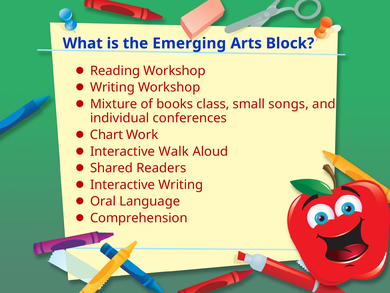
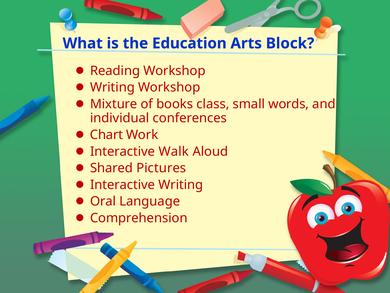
Emerging: Emerging -> Education
songs: songs -> words
Readers: Readers -> Pictures
